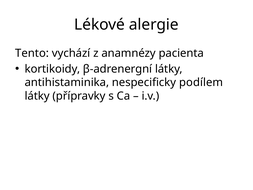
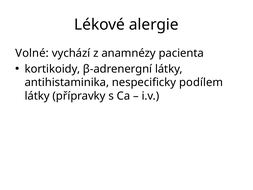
Tento: Tento -> Volné
